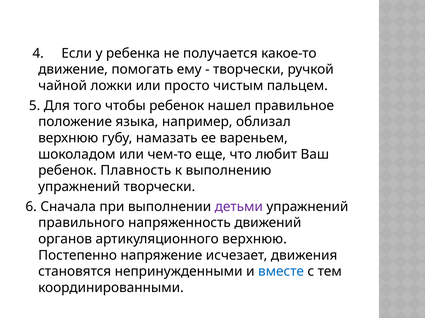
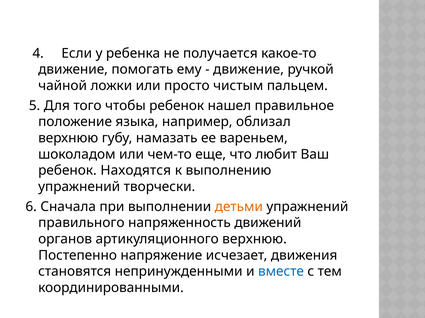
творчески at (249, 70): творчески -> движение
Плавность: Плавность -> Находятся
детьми colour: purple -> orange
